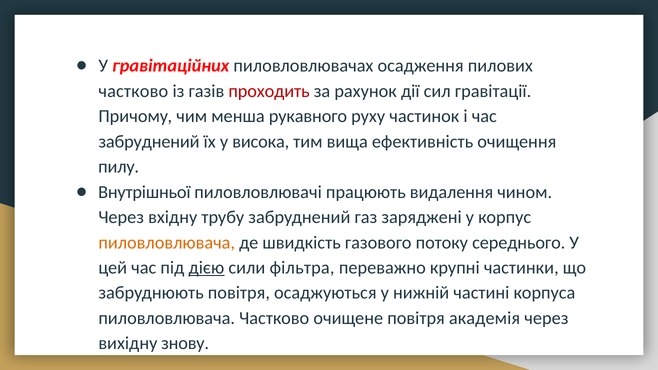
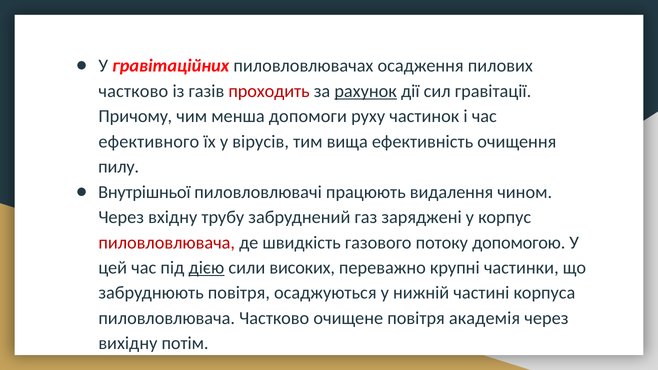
рахунок underline: none -> present
рукавного: рукавного -> допомоги
забруднений at (149, 142): забруднений -> ефективного
висока: висока -> вірусів
пиловловлювача at (167, 243) colour: orange -> red
середнього: середнього -> допомогою
фільтра: фільтра -> високих
знову: знову -> потім
